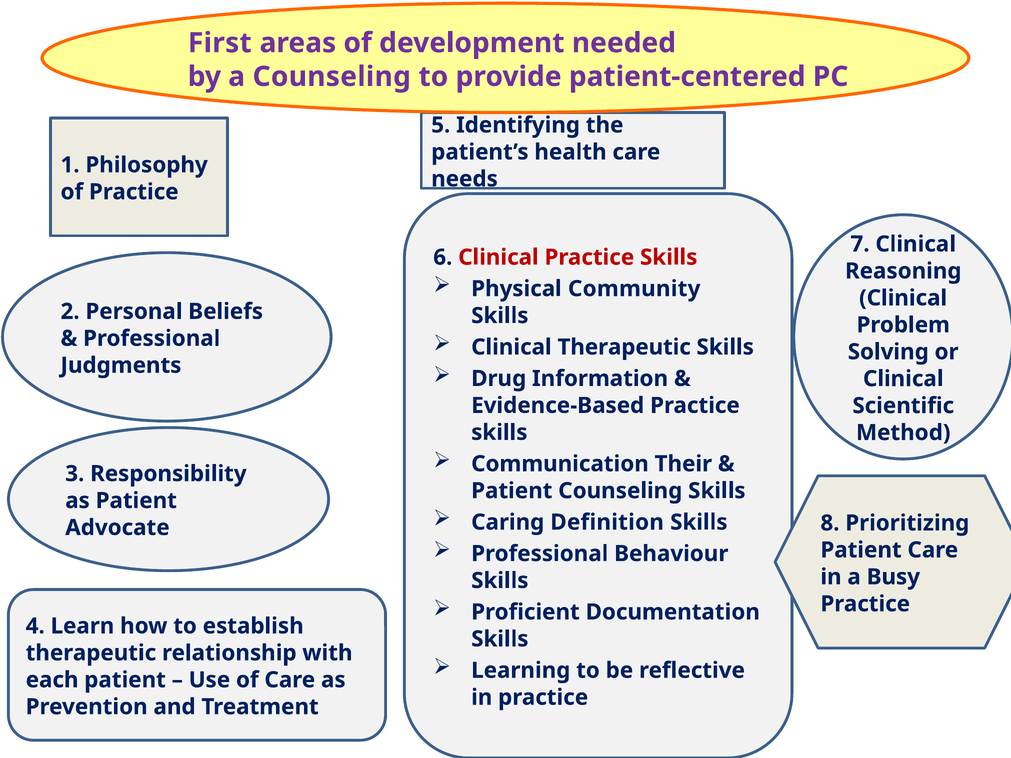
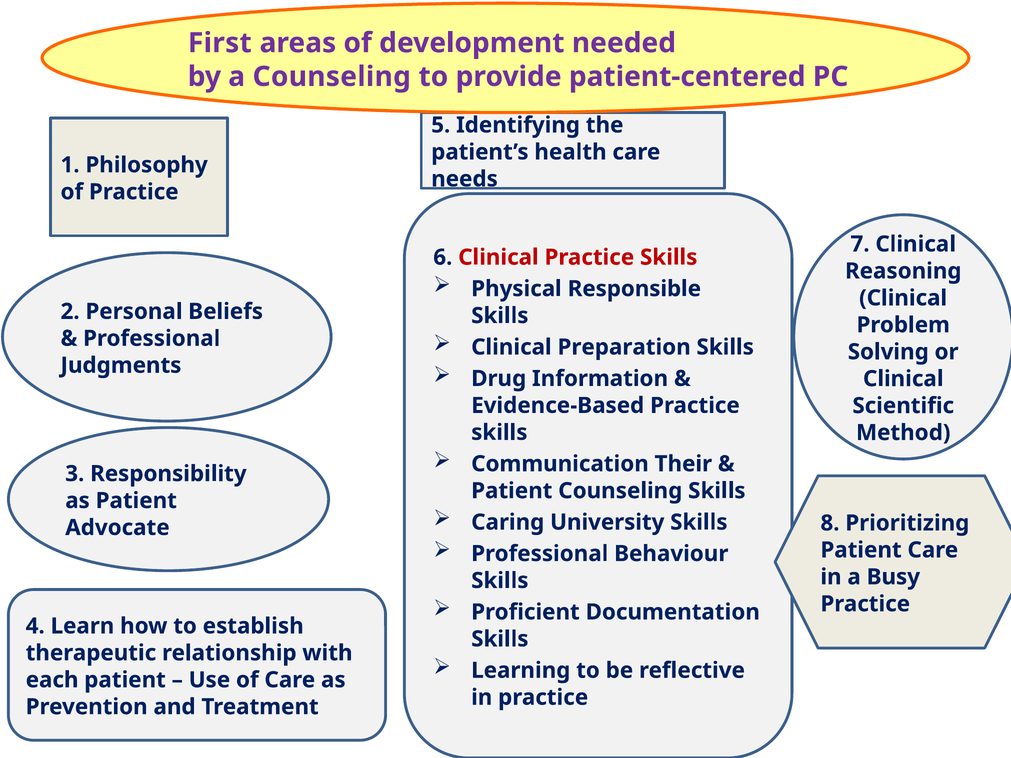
Community: Community -> Responsible
Clinical Therapeutic: Therapeutic -> Preparation
Definition: Definition -> University
